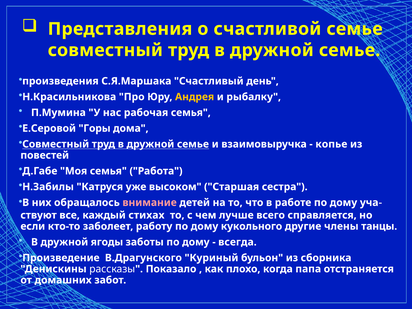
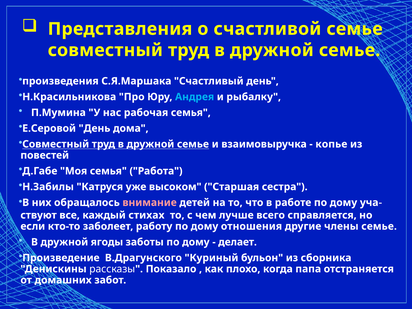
Андрея colour: yellow -> light blue
Е.Серовой Горы: Горы -> День
кукольного: кукольного -> отношения
члены танцы: танцы -> семье
всегда: всегда -> делает
